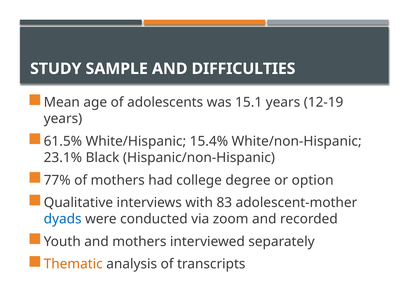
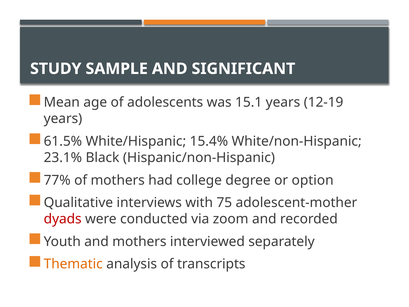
DIFFICULTIES: DIFFICULTIES -> SIGNIFICANT
83: 83 -> 75
dyads colour: blue -> red
